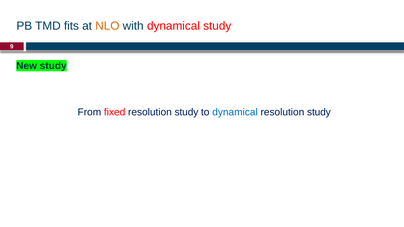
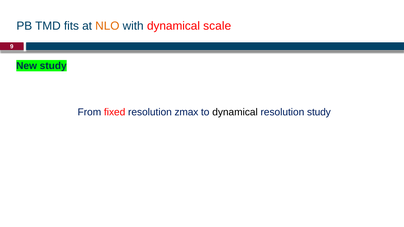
dynamical study: study -> scale
fixed resolution study: study -> zmax
dynamical at (235, 112) colour: blue -> black
